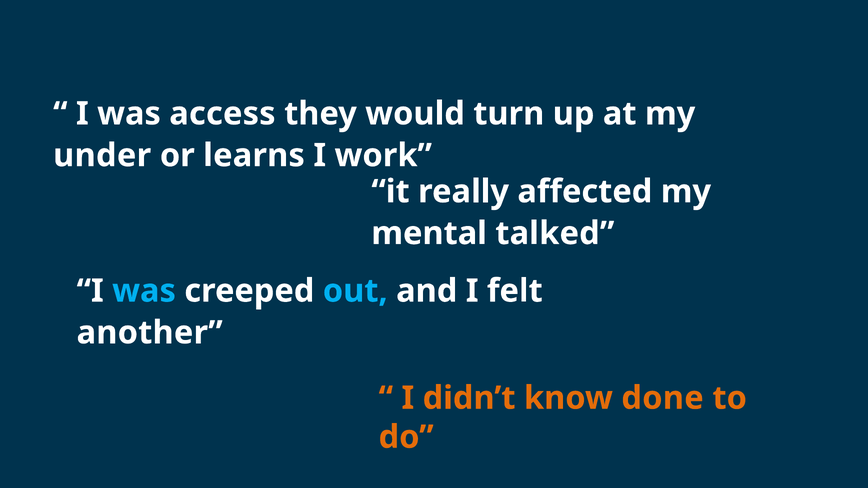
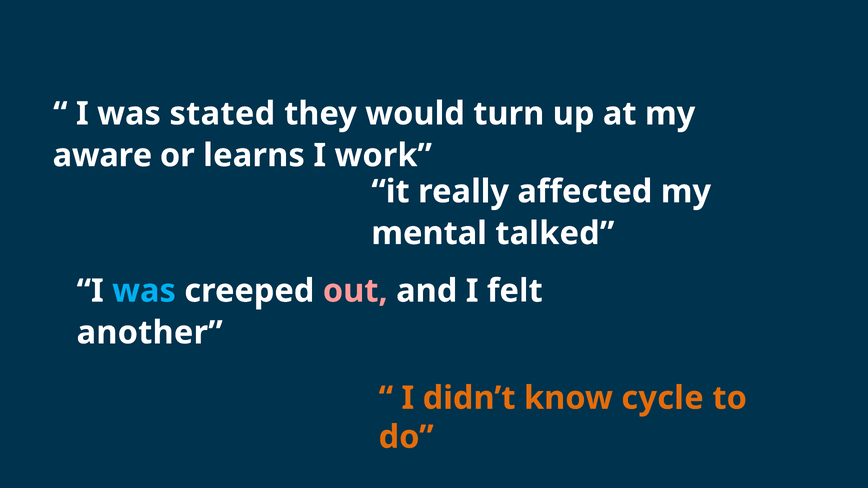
access: access -> stated
under: under -> aware
out colour: light blue -> pink
done: done -> cycle
